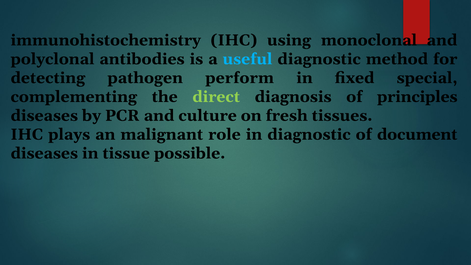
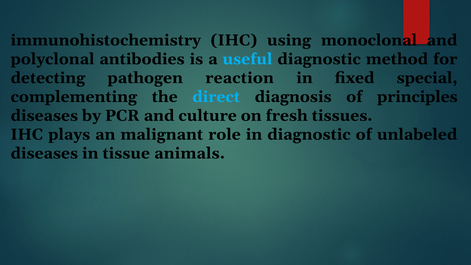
perform: perform -> reaction
direct colour: light green -> light blue
document: document -> unlabeled
possible: possible -> animals
